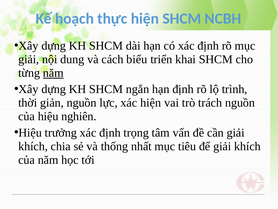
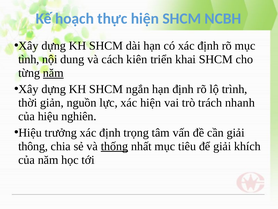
giải at (29, 59): giải -> tình
biểu: biểu -> kiên
trách nguồn: nguồn -> nhanh
khích at (33, 146): khích -> thông
thống underline: none -> present
